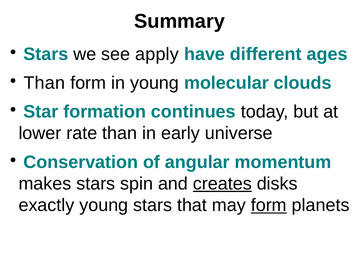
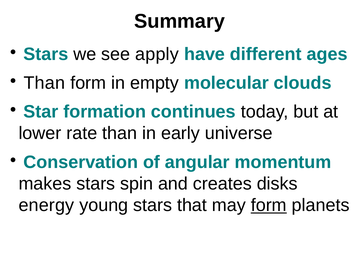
in young: young -> empty
creates underline: present -> none
exactly: exactly -> energy
